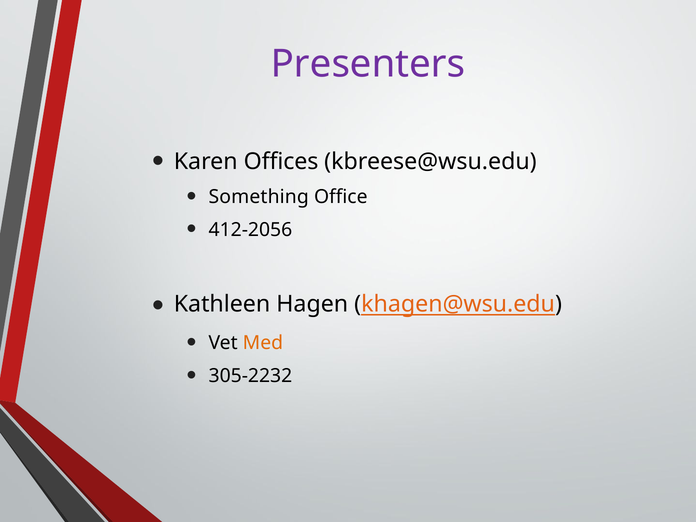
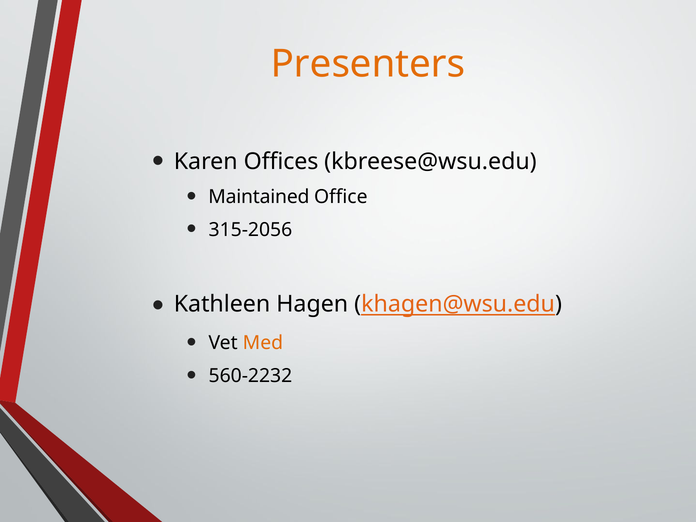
Presenters colour: purple -> orange
Something: Something -> Maintained
412-2056: 412-2056 -> 315-2056
305-2232: 305-2232 -> 560-2232
